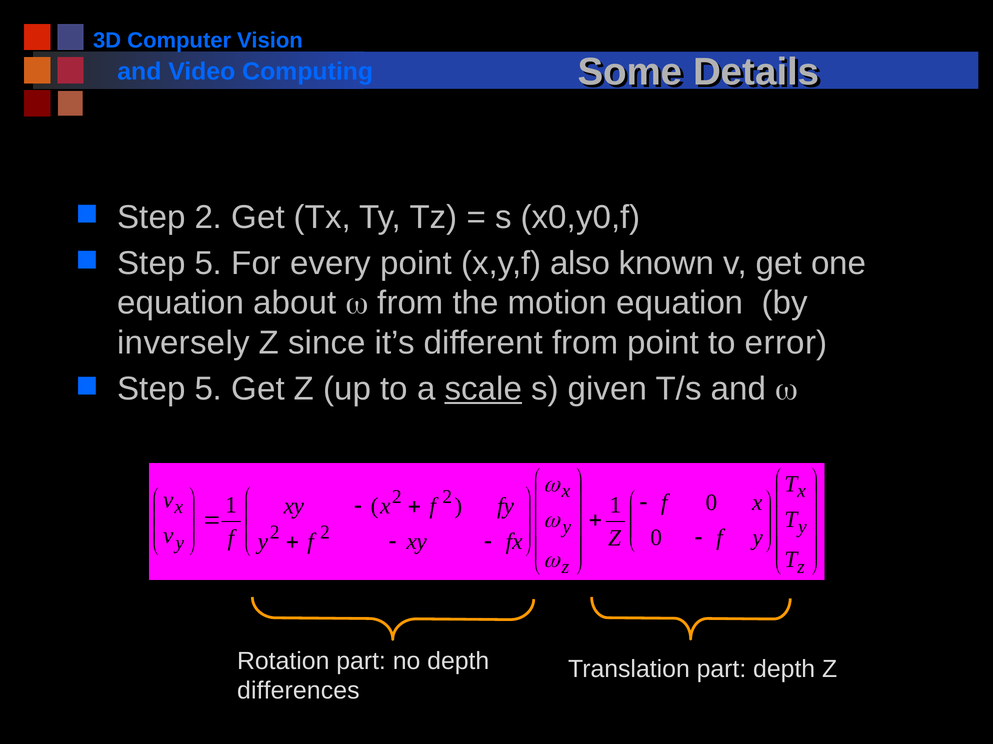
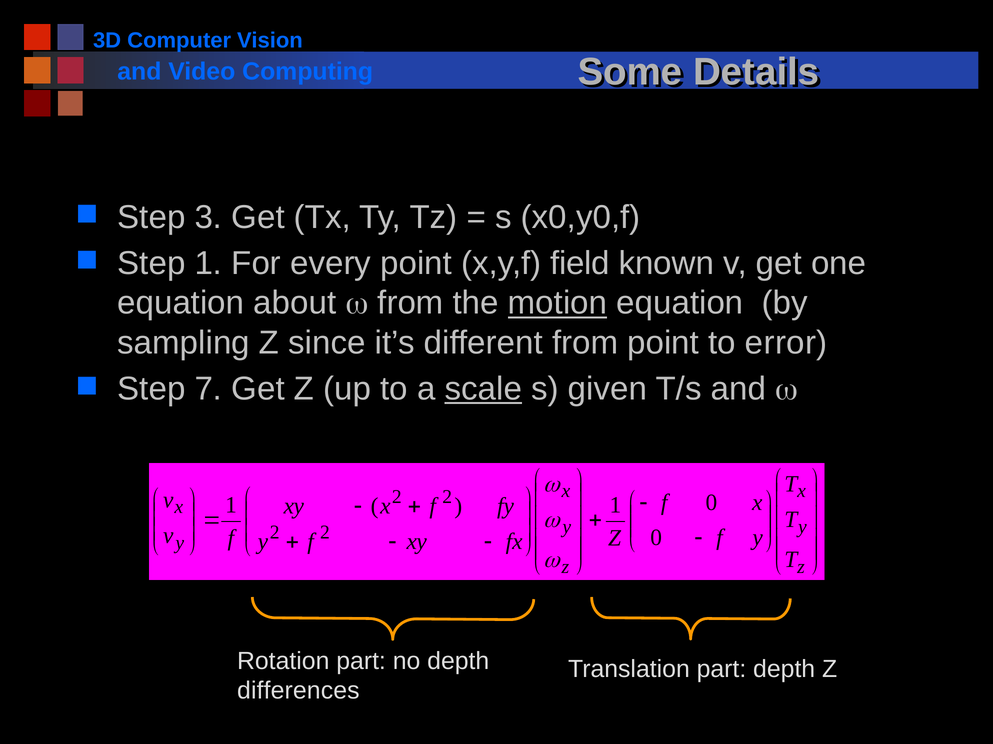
Step 2: 2 -> 3
5 at (208, 264): 5 -> 1
also: also -> field
motion underline: none -> present
inversely: inversely -> sampling
5 at (208, 389): 5 -> 7
